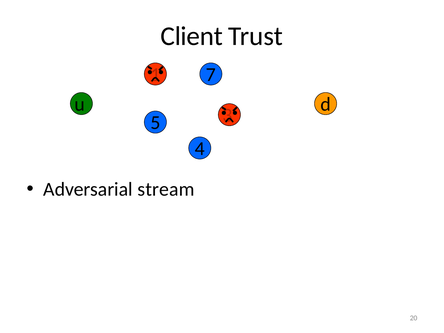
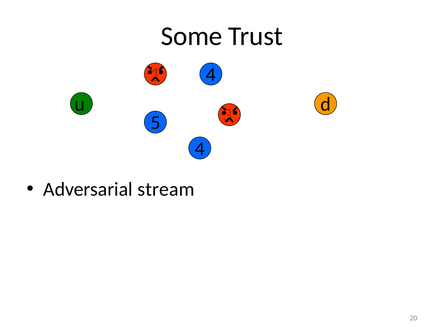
Client: Client -> Some
7 at (211, 75): 7 -> 4
